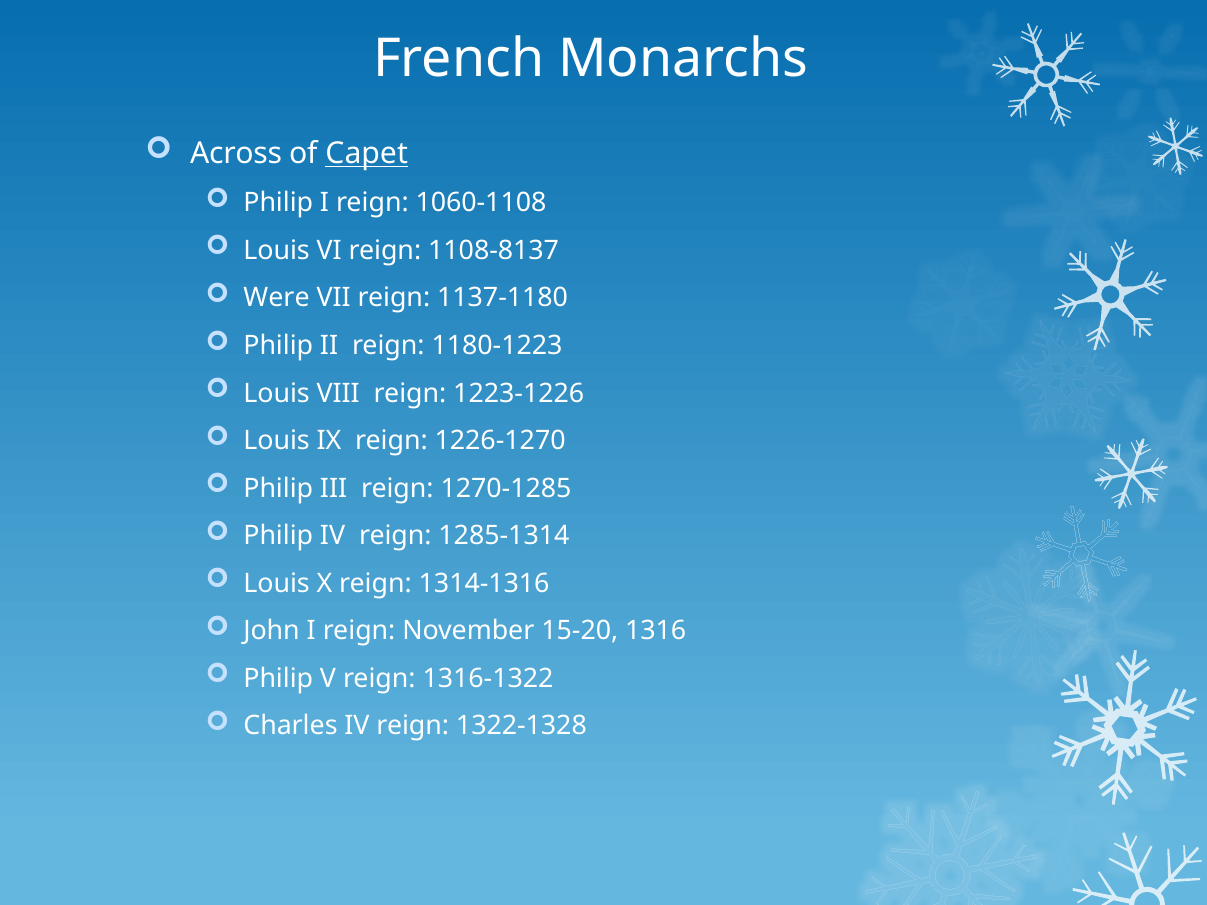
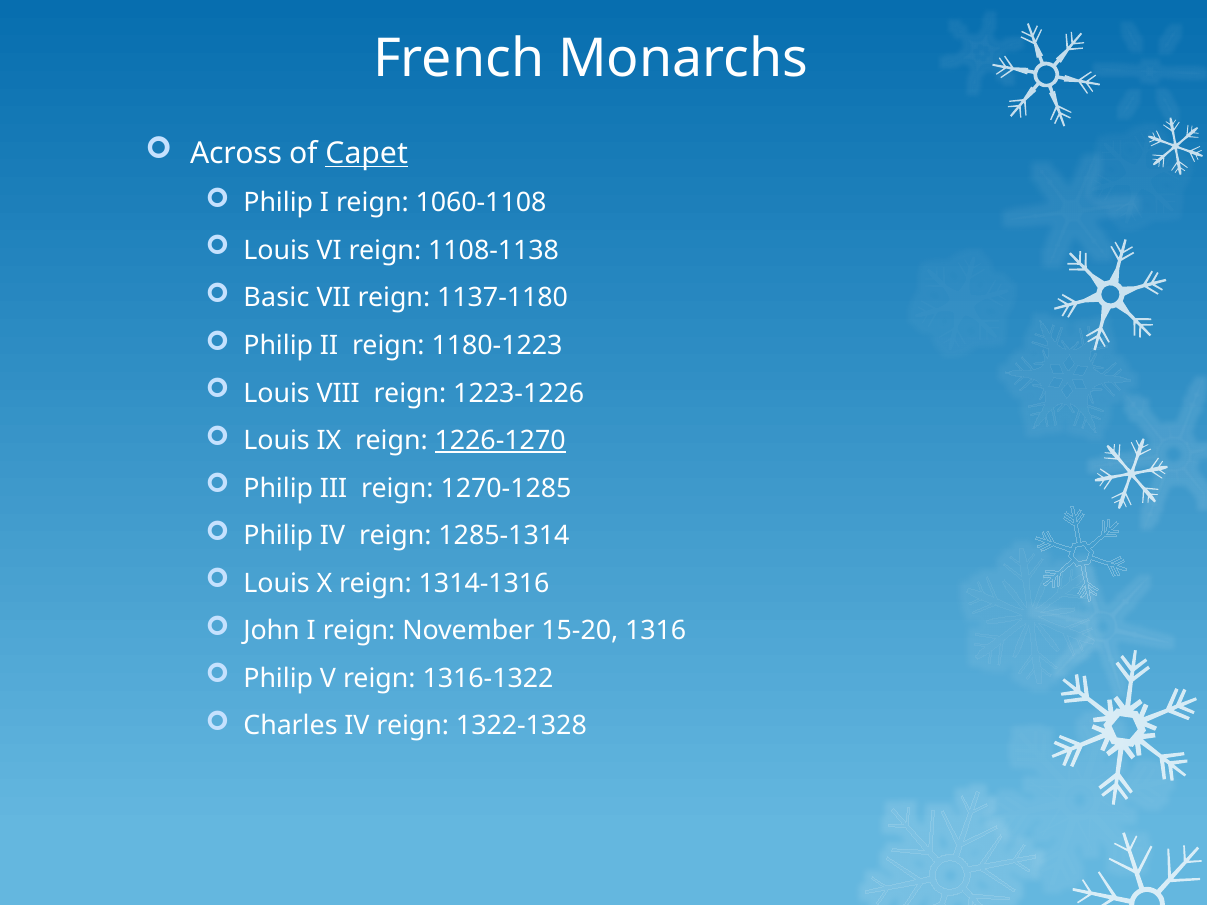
1108-8137: 1108-8137 -> 1108-1138
Were: Were -> Basic
1226-1270 underline: none -> present
